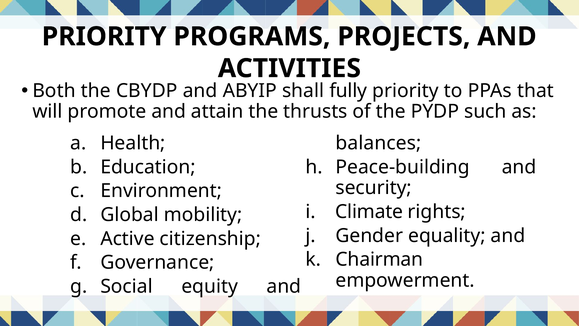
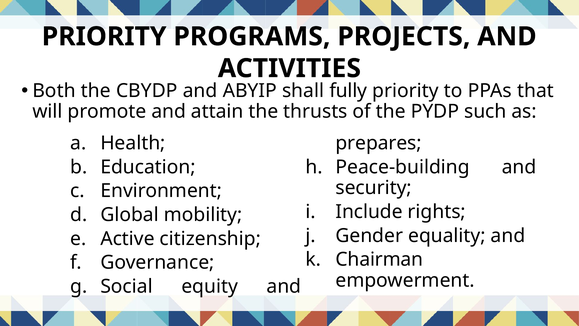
balances: balances -> prepares
Climate: Climate -> Include
